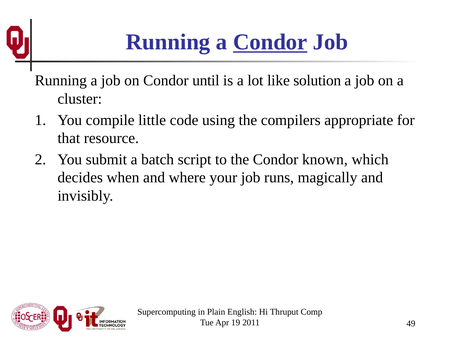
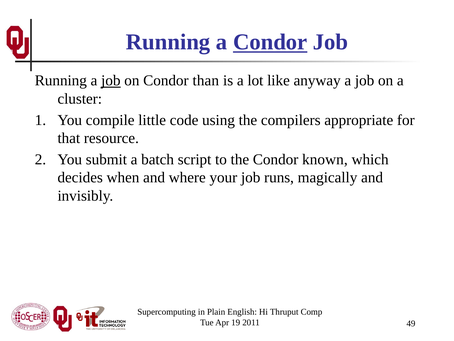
job at (111, 81) underline: none -> present
until: until -> than
solution: solution -> anyway
